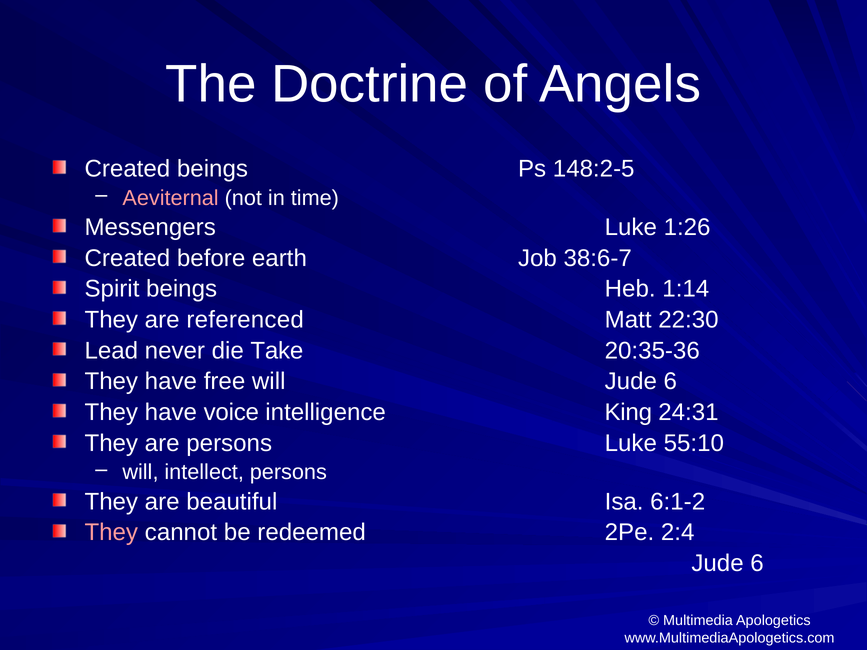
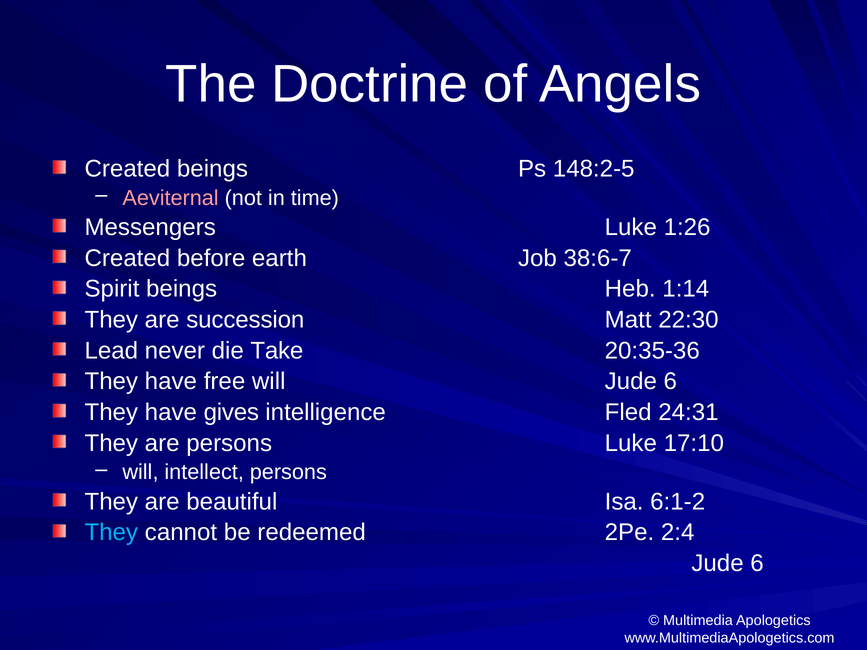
referenced: referenced -> succession
voice: voice -> gives
King: King -> Fled
55:10: 55:10 -> 17:10
They at (111, 533) colour: pink -> light blue
